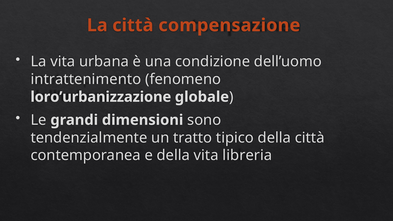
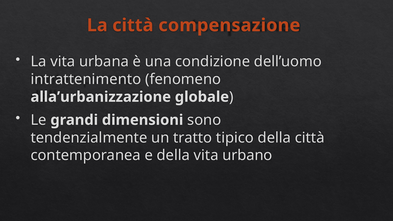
loro’urbanizzazione: loro’urbanizzazione -> alla’urbanizzazione
libreria: libreria -> urbano
